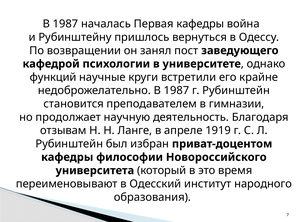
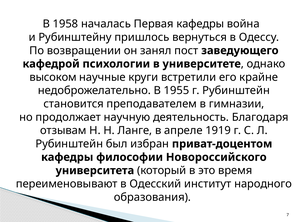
1987 at (65, 24): 1987 -> 1958
функций: функций -> высоком
недоброжелательно В 1987: 1987 -> 1955
